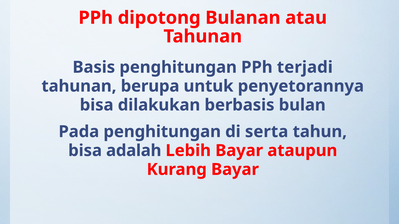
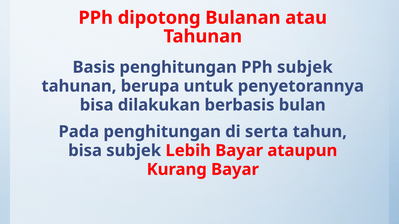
PPh terjadi: terjadi -> subjek
bisa adalah: adalah -> subjek
